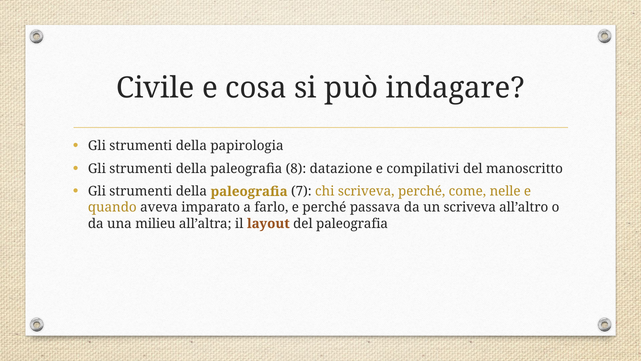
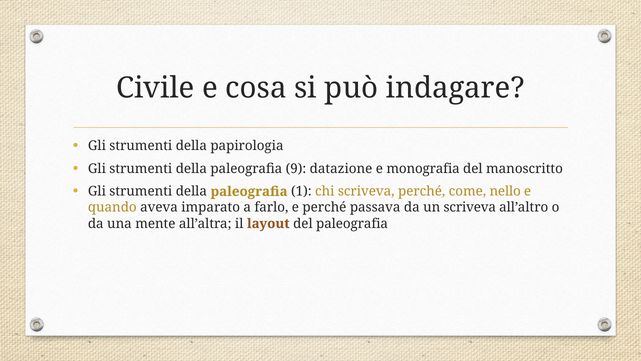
8: 8 -> 9
compilativi: compilativi -> monografia
7: 7 -> 1
nelle: nelle -> nello
milieu: milieu -> mente
